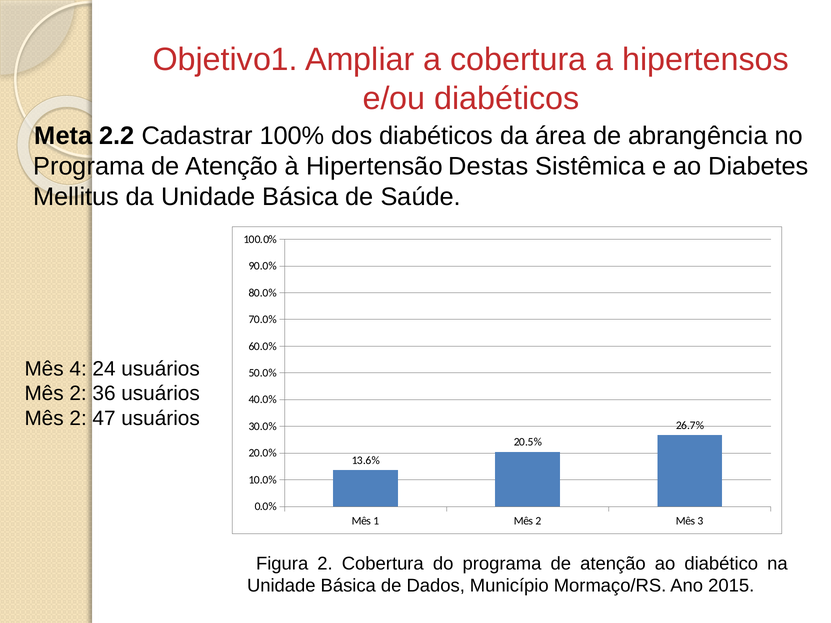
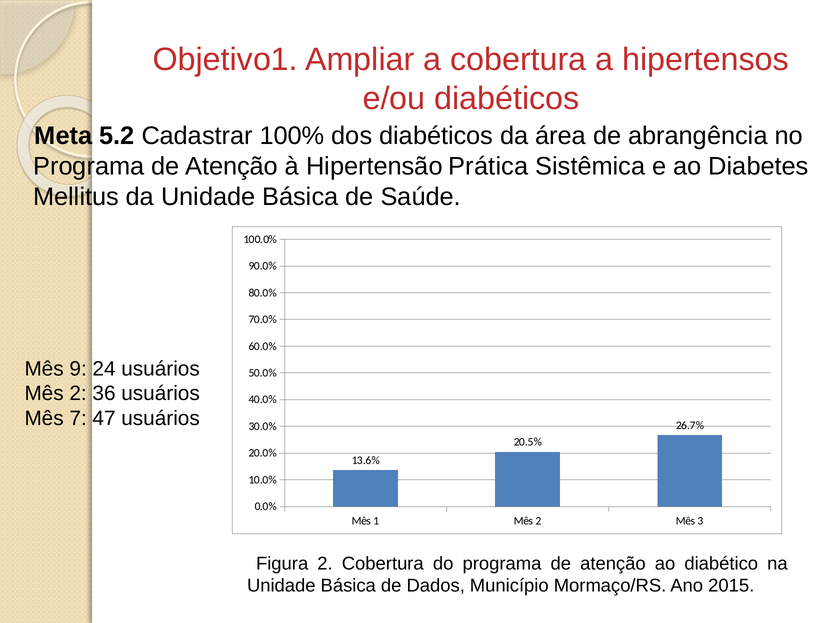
2.2: 2.2 -> 5.2
Destas: Destas -> Prática
4: 4 -> 9
2 at (78, 419): 2 -> 7
